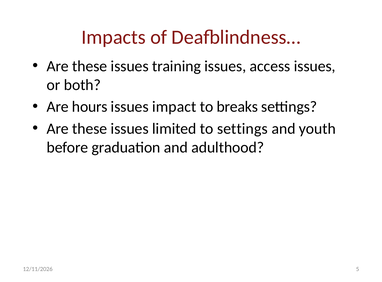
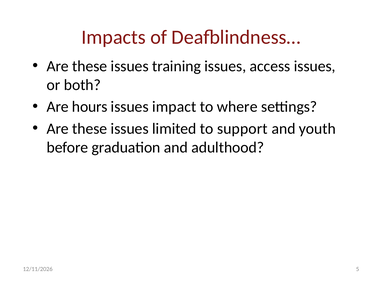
breaks: breaks -> where
to settings: settings -> support
